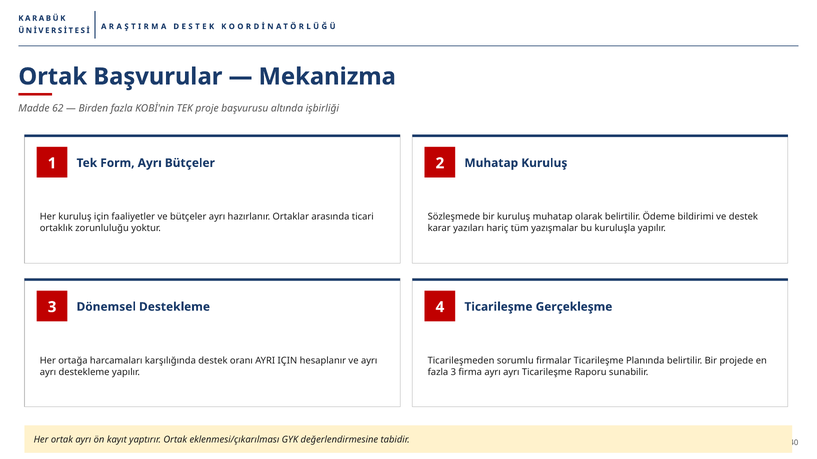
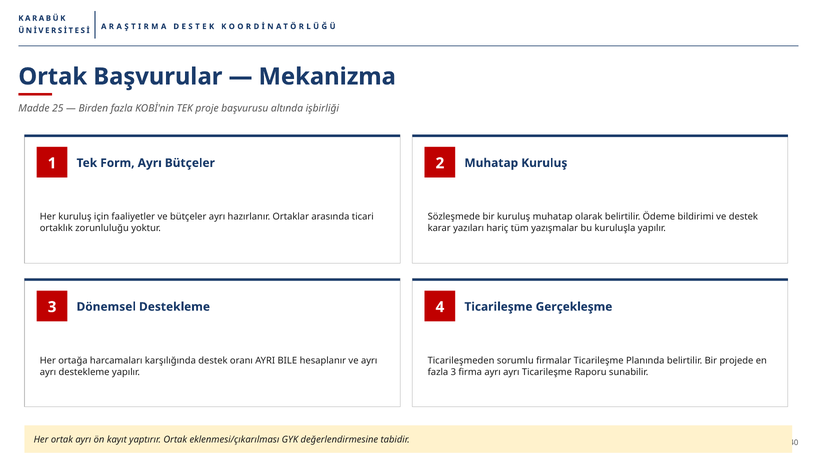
62: 62 -> 25
AYRI IÇIN: IÇIN -> BILE
